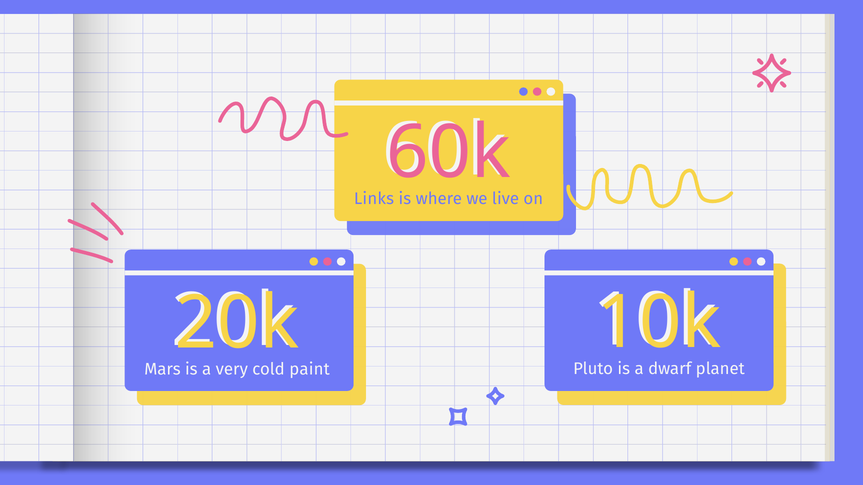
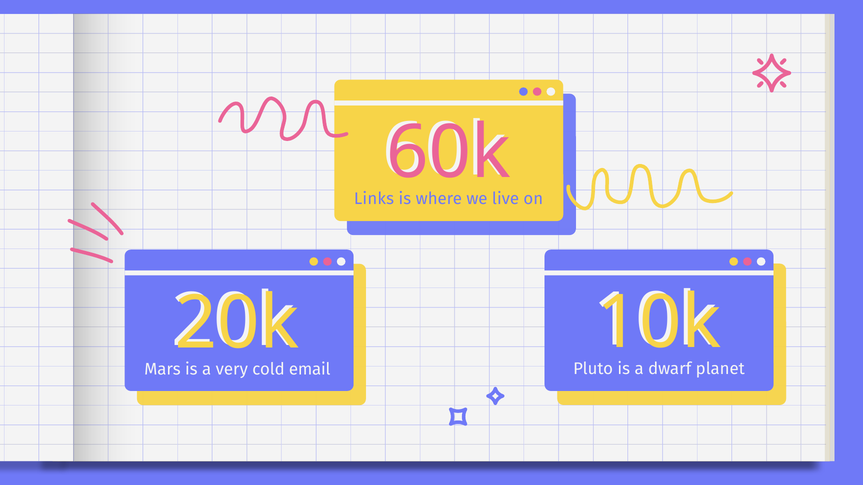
paint: paint -> email
